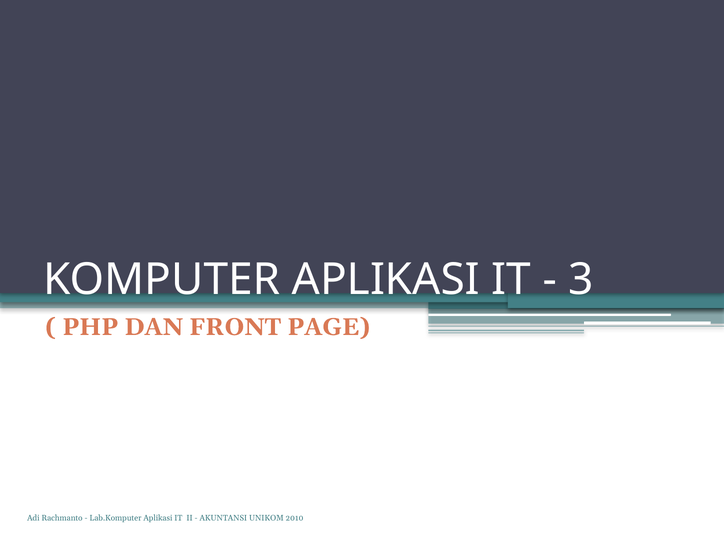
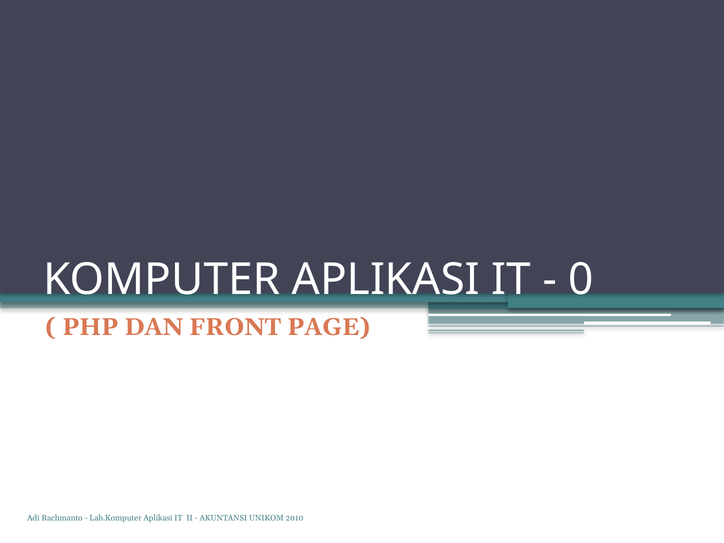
3: 3 -> 0
